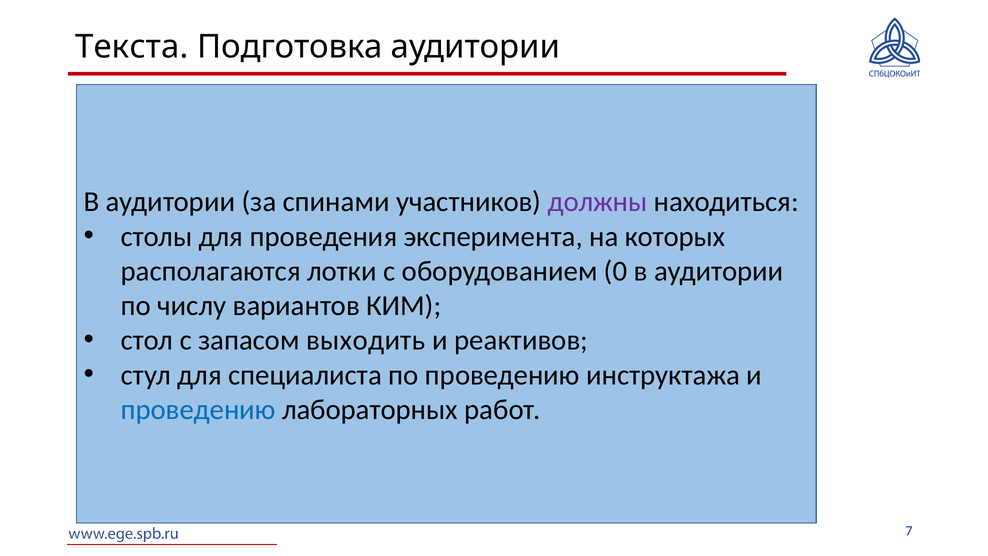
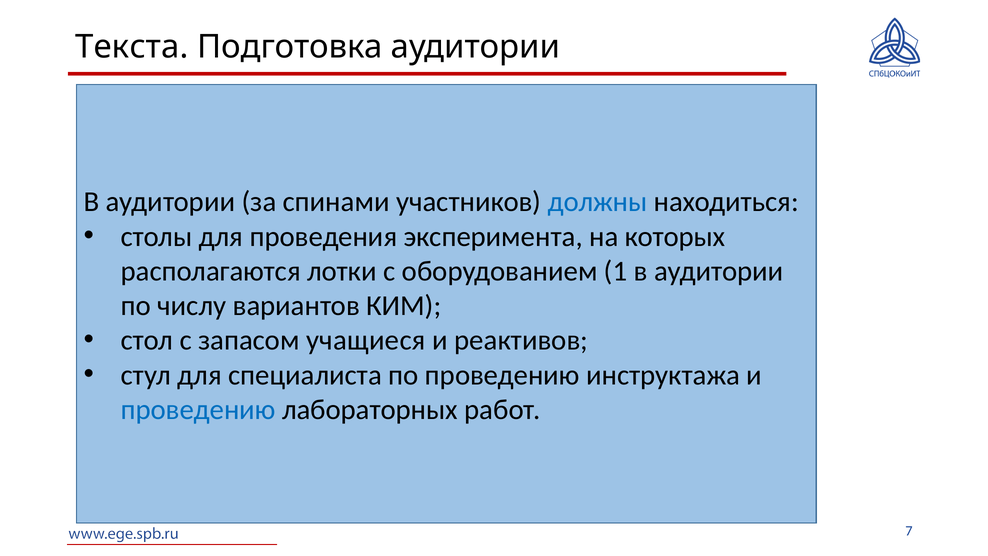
должны colour: purple -> blue
0: 0 -> 1
выходить: выходить -> учащиеся
